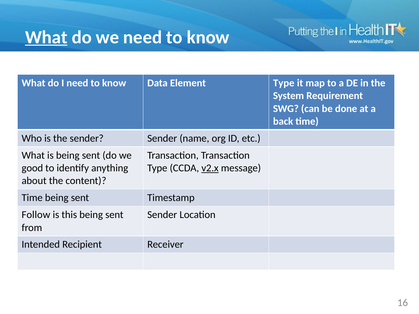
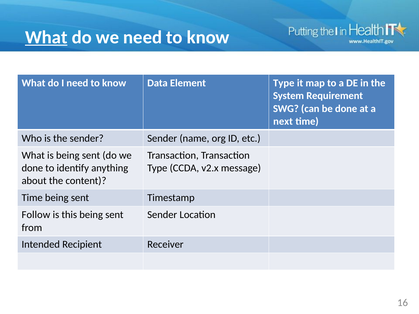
back: back -> next
good at (32, 168): good -> done
v2.x underline: present -> none
